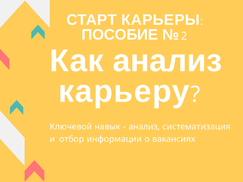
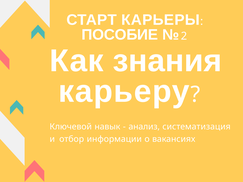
Как анализ: анализ -> знания
